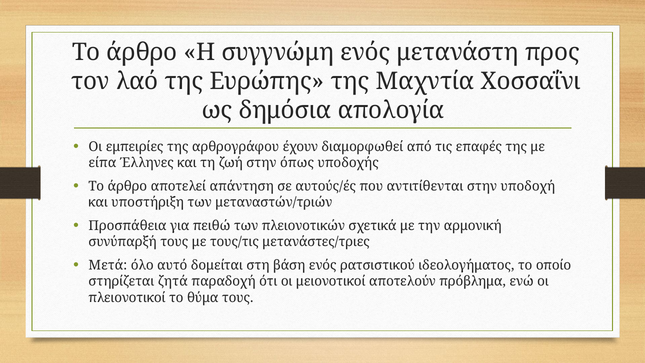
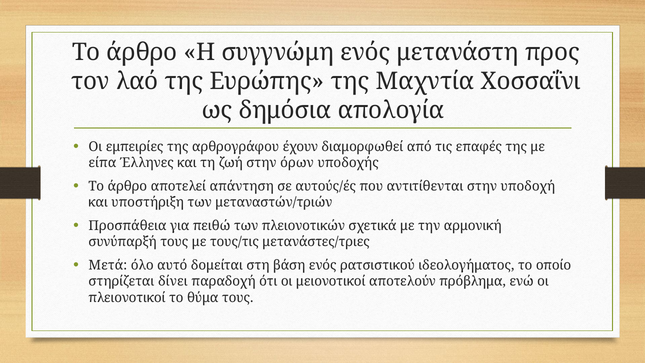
όπως: όπως -> όρων
ζητά: ζητά -> δίνει
